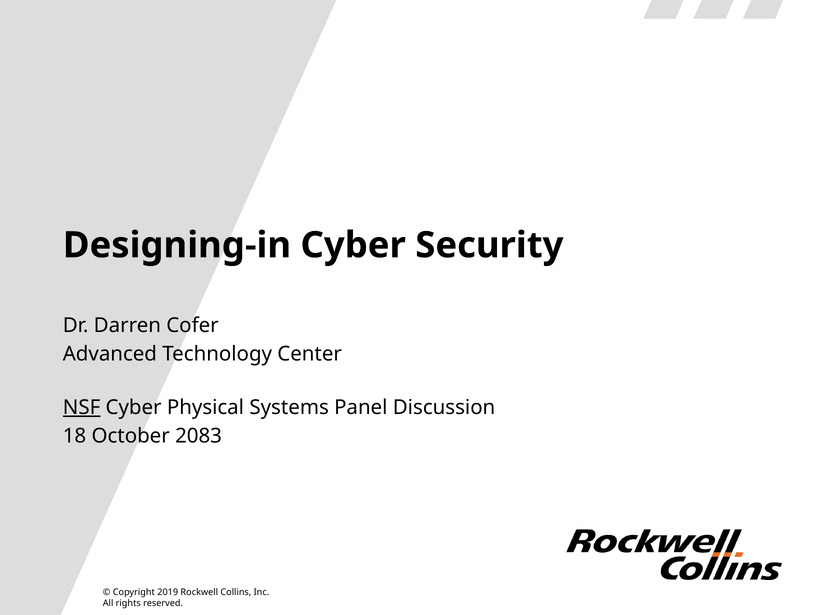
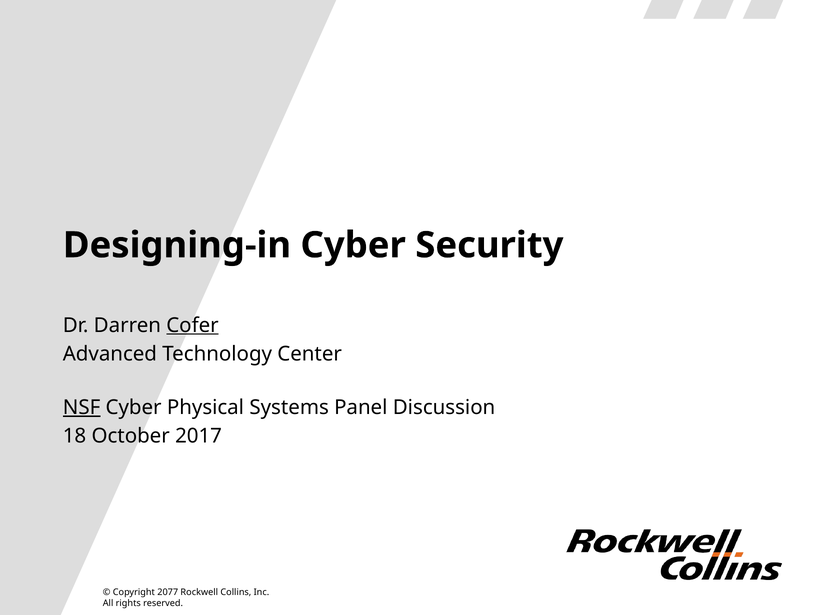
Cofer underline: none -> present
2083: 2083 -> 2017
2019: 2019 -> 2077
